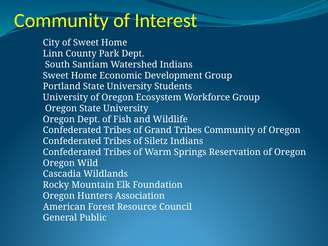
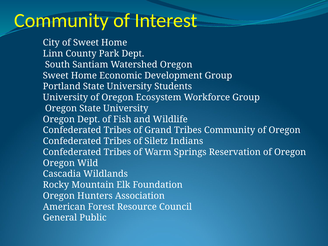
Watershed Indians: Indians -> Oregon
